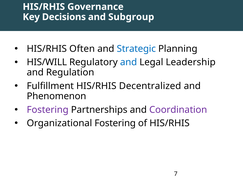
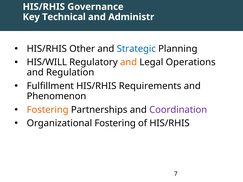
Decisions: Decisions -> Technical
Subgroup: Subgroup -> Administr
Often: Often -> Other
and at (129, 62) colour: blue -> orange
Leadership: Leadership -> Operations
Decentralized: Decentralized -> Requirements
Fostering at (48, 110) colour: purple -> orange
